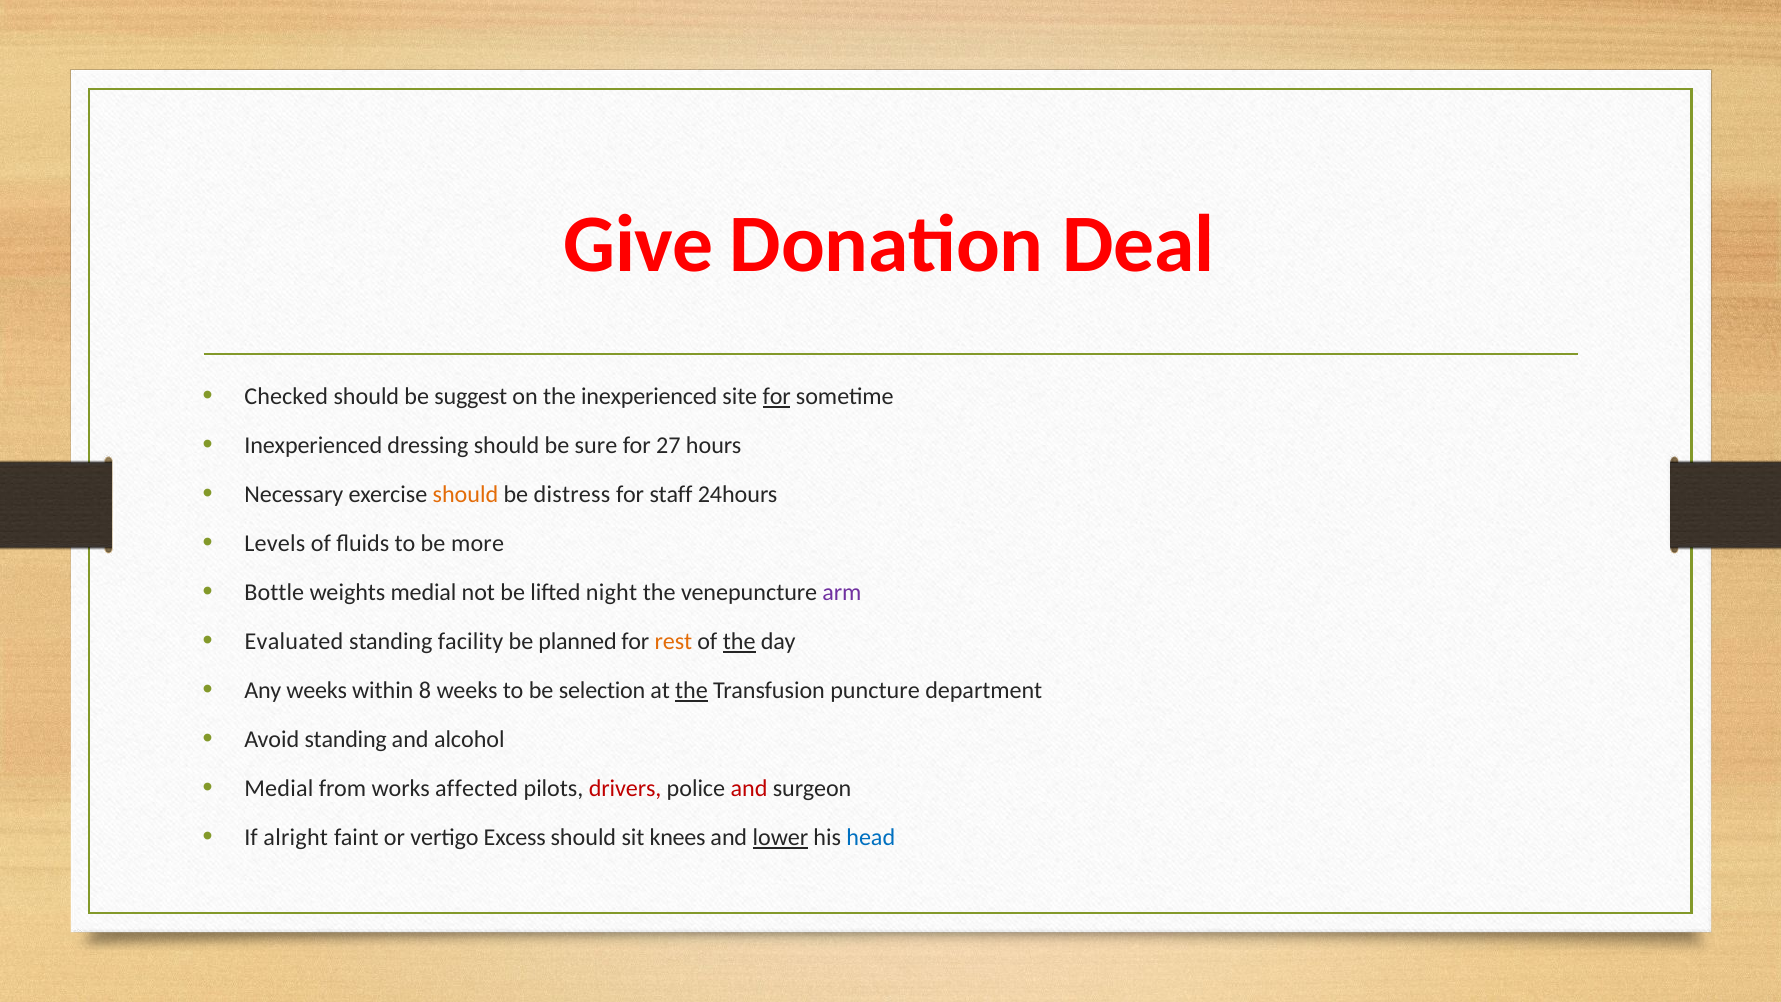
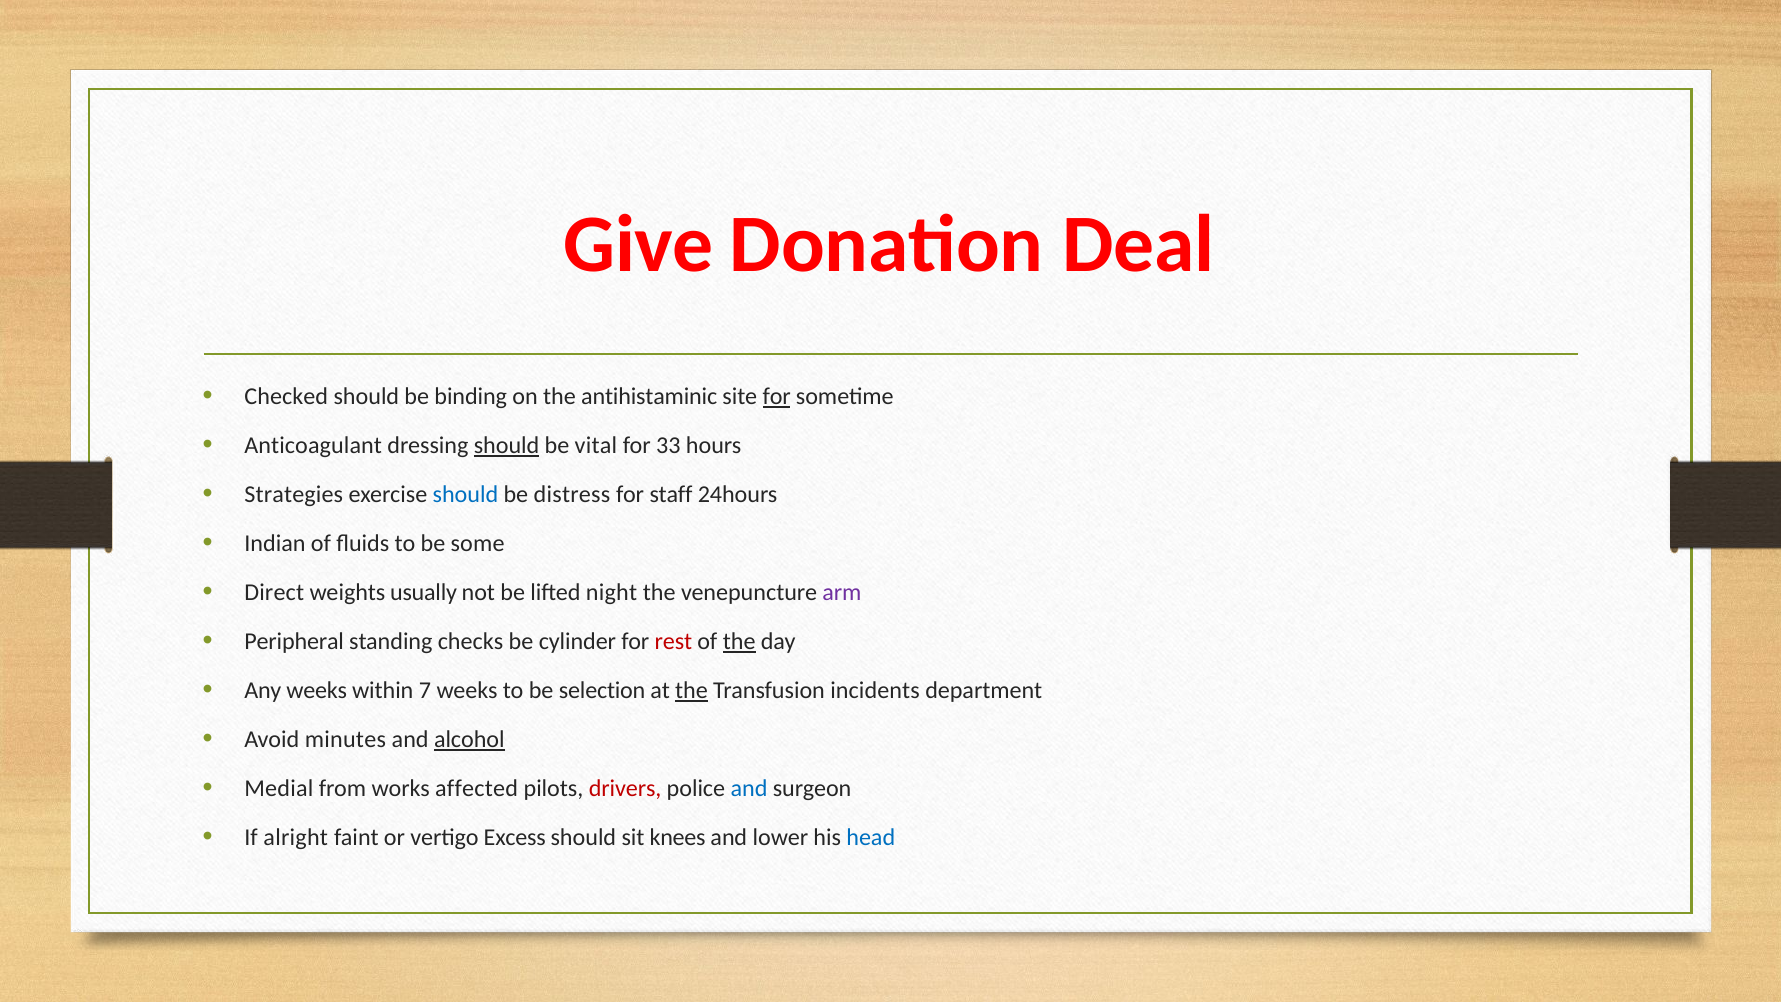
suggest: suggest -> binding
the inexperienced: inexperienced -> antihistaminic
Inexperienced at (313, 445): Inexperienced -> Anticoagulant
should at (507, 445) underline: none -> present
sure: sure -> vital
27: 27 -> 33
Necessary: Necessary -> Strategies
should at (465, 494) colour: orange -> blue
Levels: Levels -> Indian
more: more -> some
Bottle: Bottle -> Direct
weights medial: medial -> usually
Evaluated: Evaluated -> Peripheral
facility: facility -> checks
planned: planned -> cylinder
rest colour: orange -> red
8: 8 -> 7
puncture: puncture -> incidents
Avoid standing: standing -> minutes
alcohol underline: none -> present
and at (749, 788) colour: red -> blue
lower underline: present -> none
